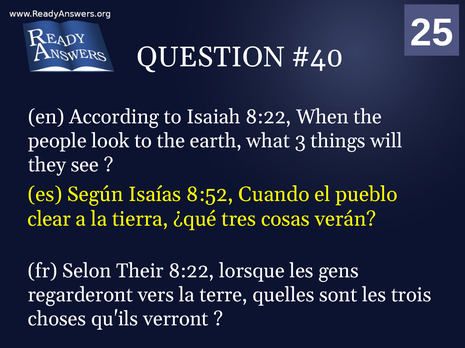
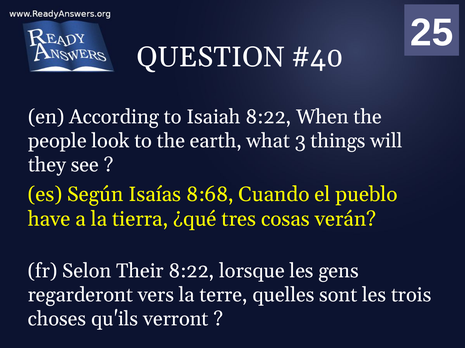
8:52: 8:52 -> 8:68
clear: clear -> have
